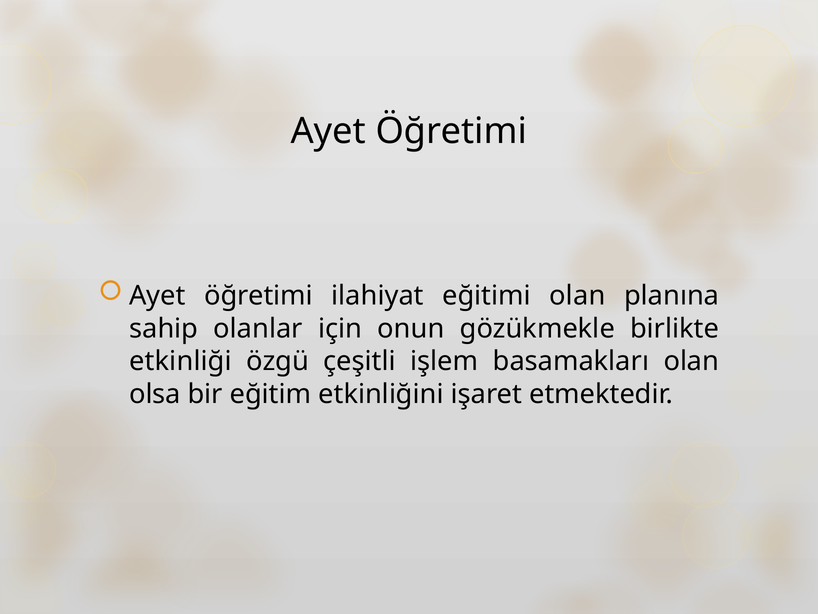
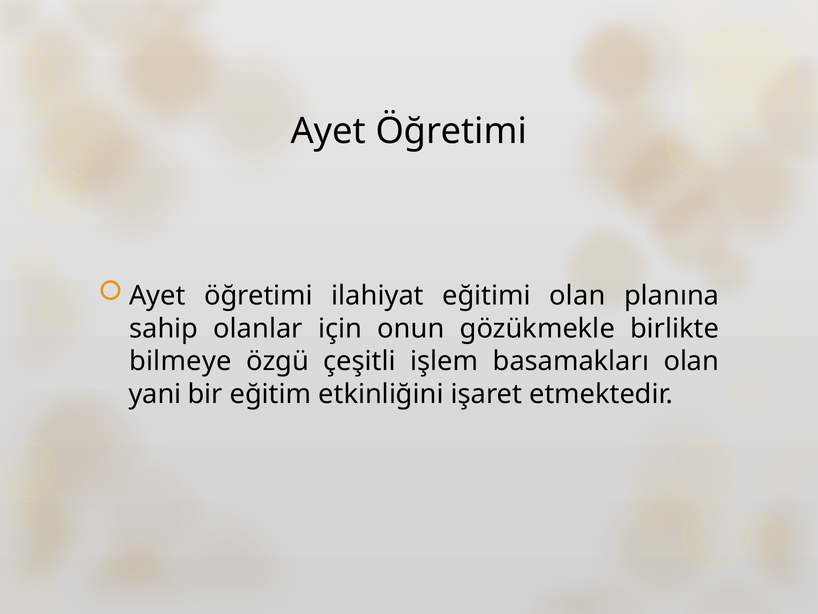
etkinliği: etkinliği -> bilmeye
olsa: olsa -> yani
